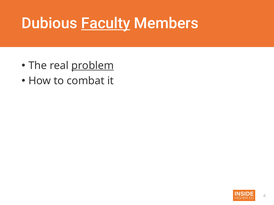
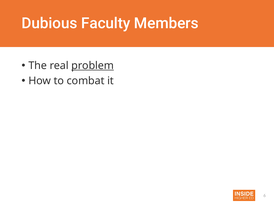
Faculty underline: present -> none
